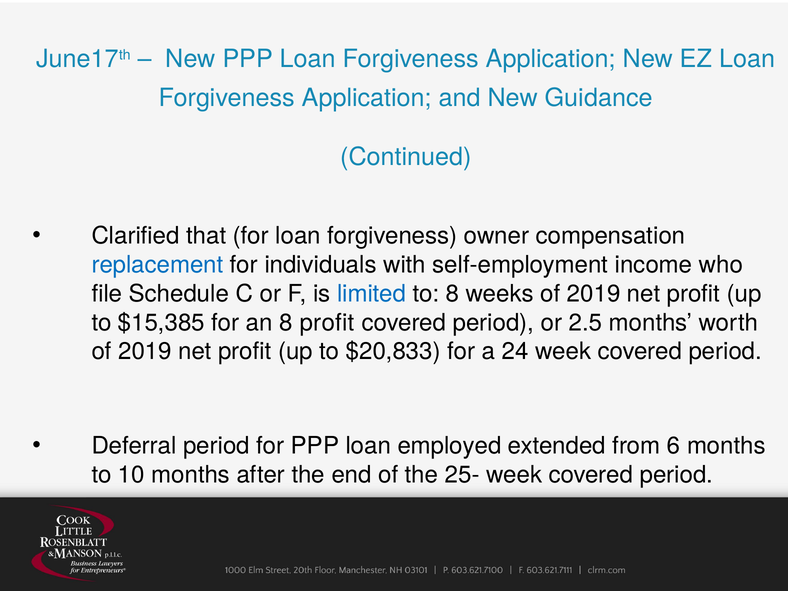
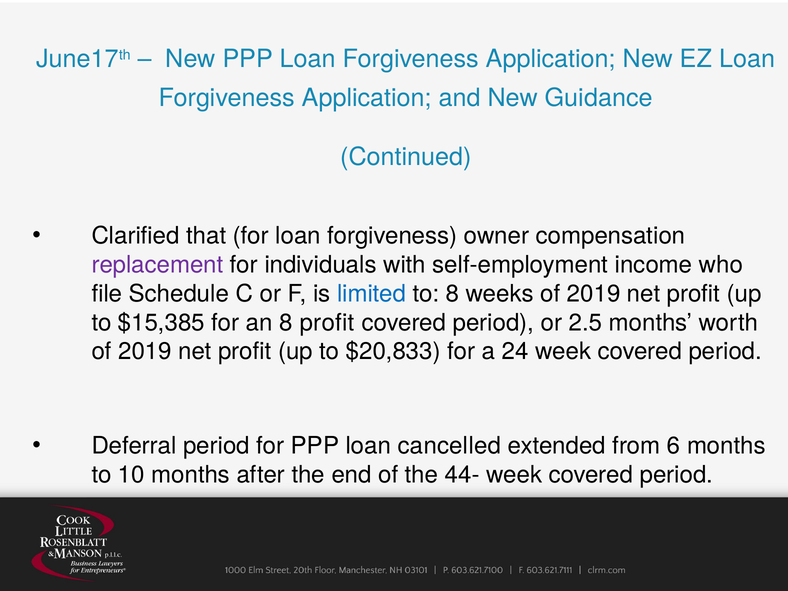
replacement colour: blue -> purple
employed: employed -> cancelled
25-: 25- -> 44-
